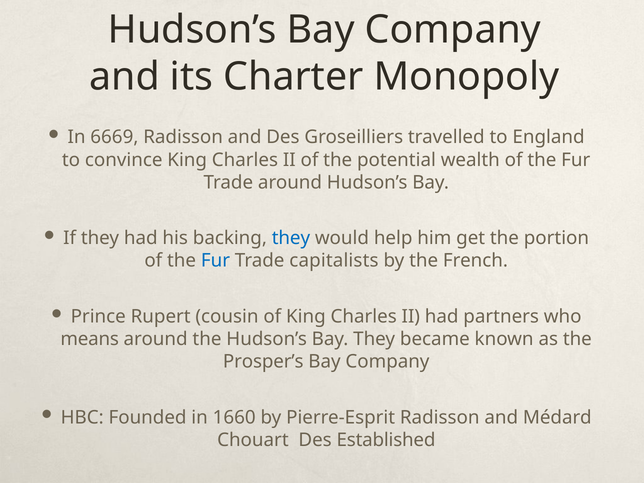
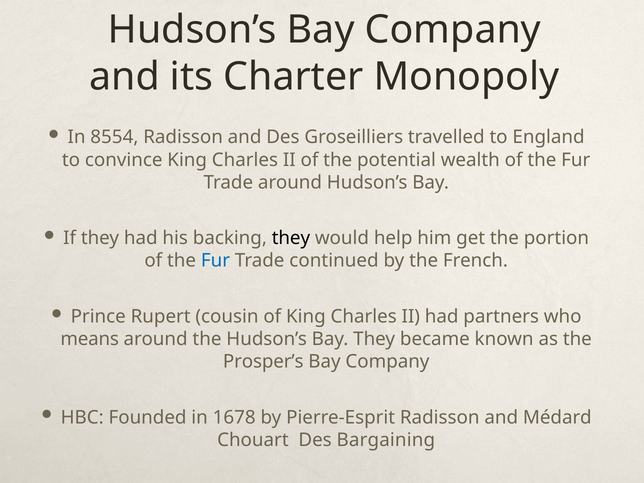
6669: 6669 -> 8554
they at (291, 238) colour: blue -> black
capitalists: capitalists -> continued
1660: 1660 -> 1678
Established: Established -> Bargaining
